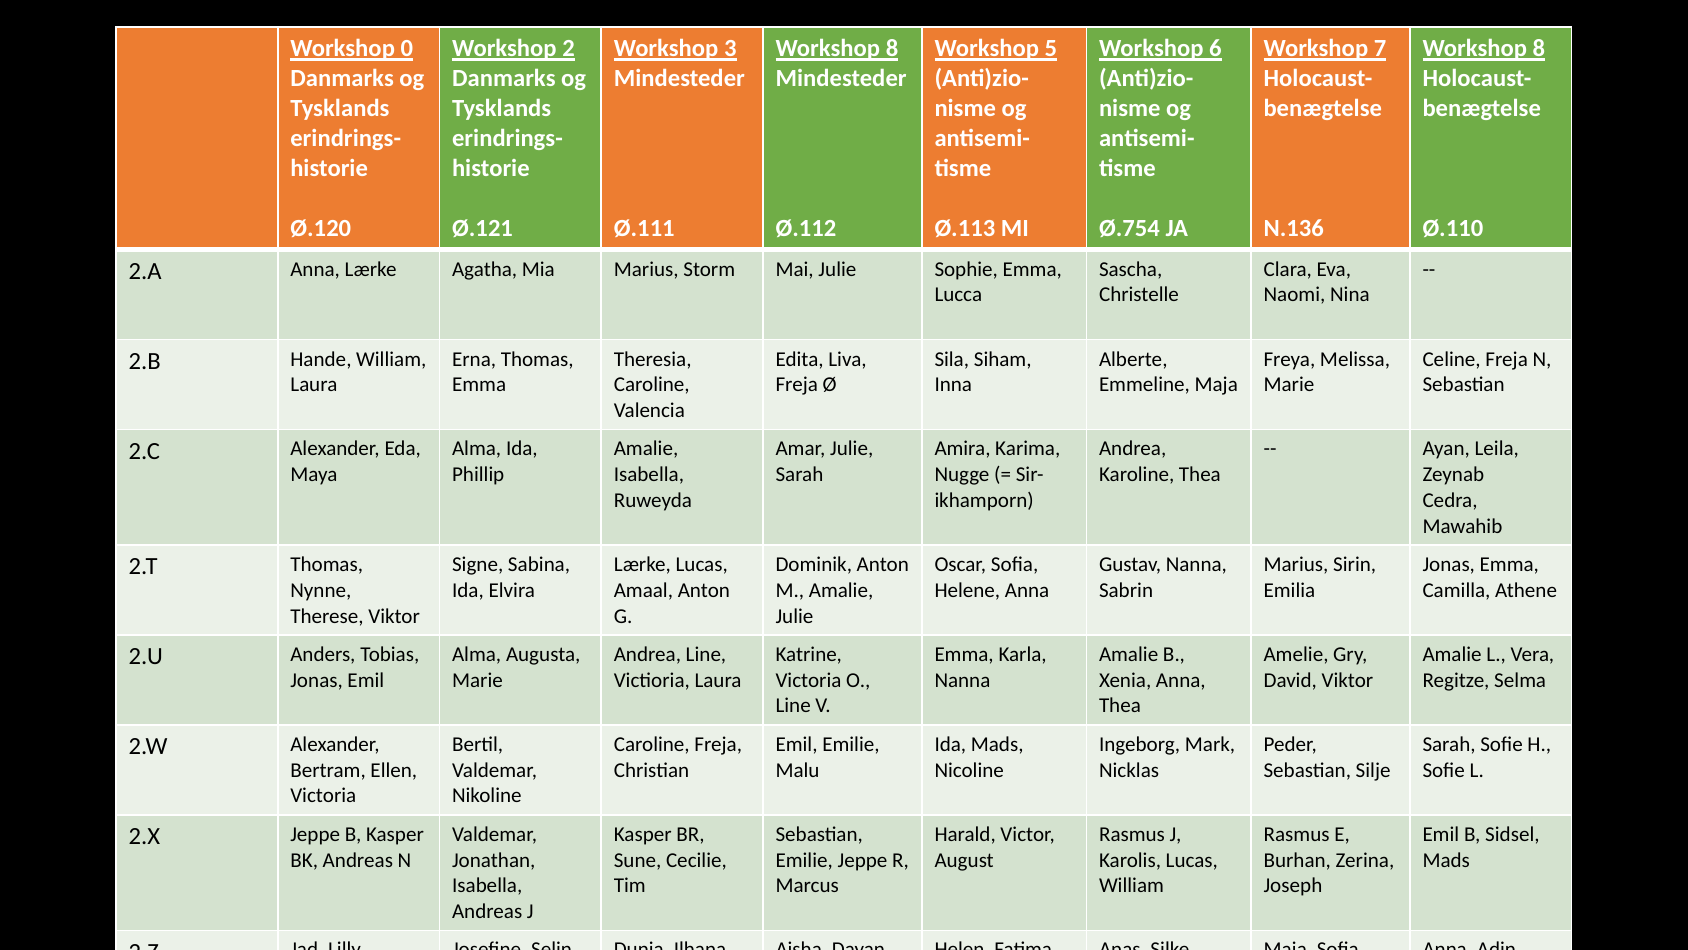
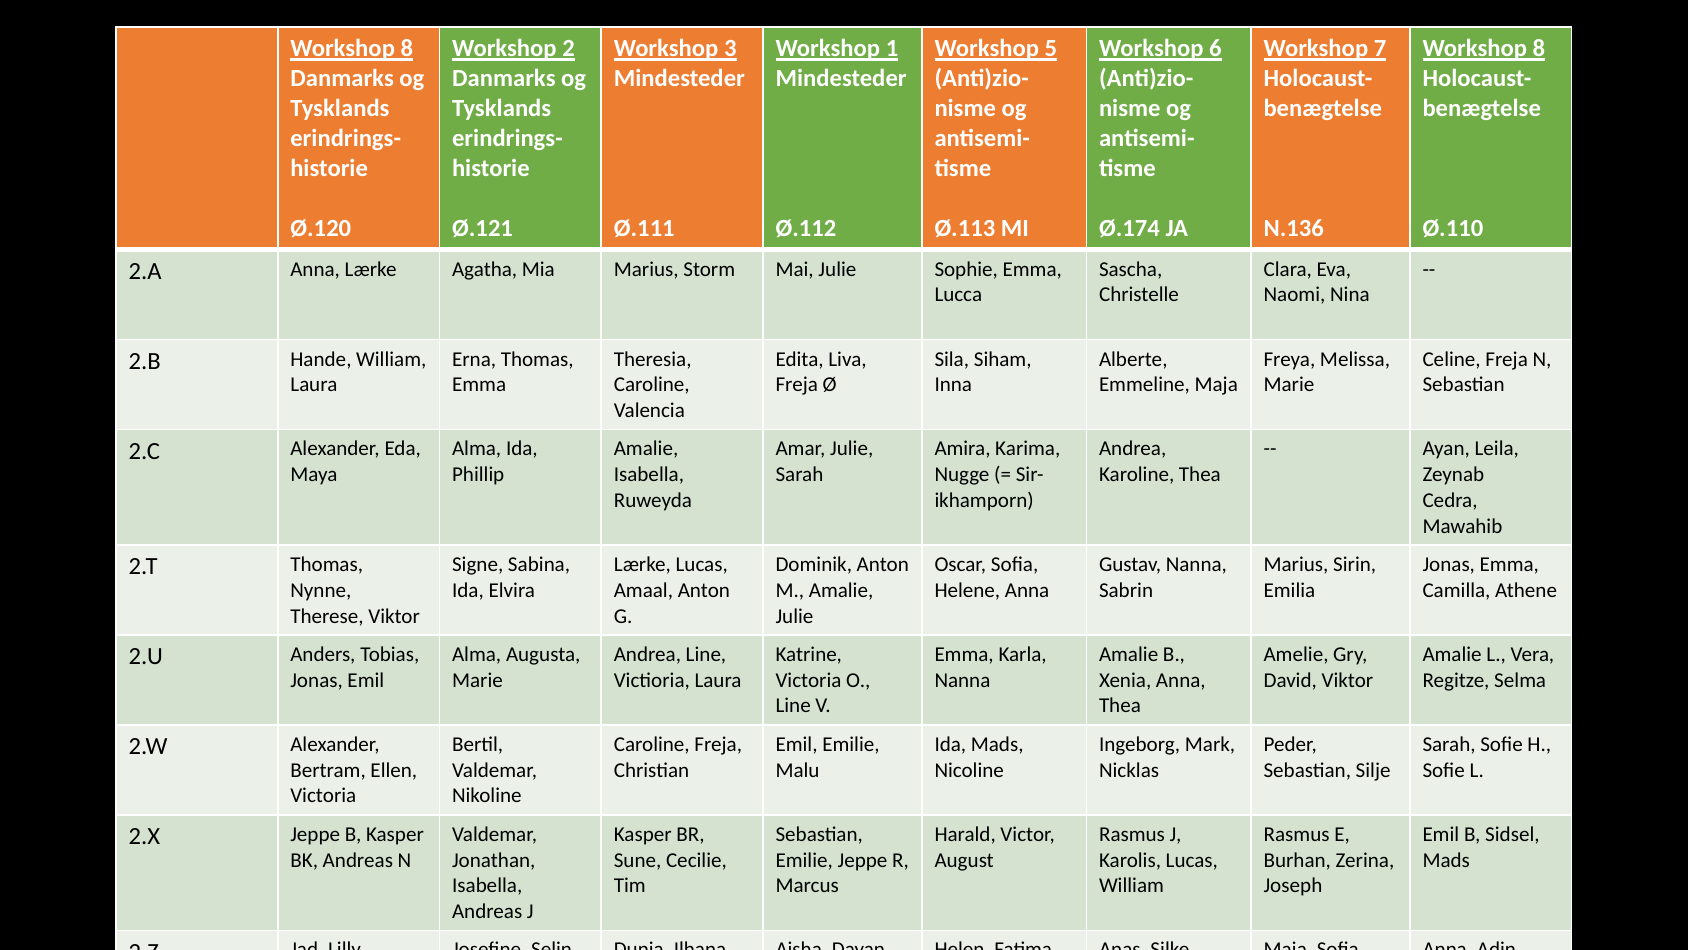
0 at (407, 49): 0 -> 8
8 at (892, 49): 8 -> 1
Ø.754: Ø.754 -> Ø.174
